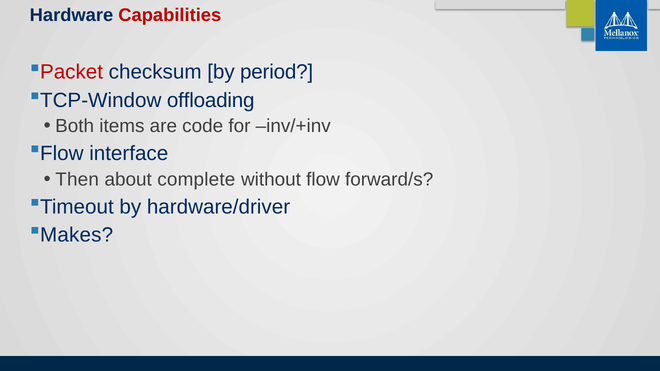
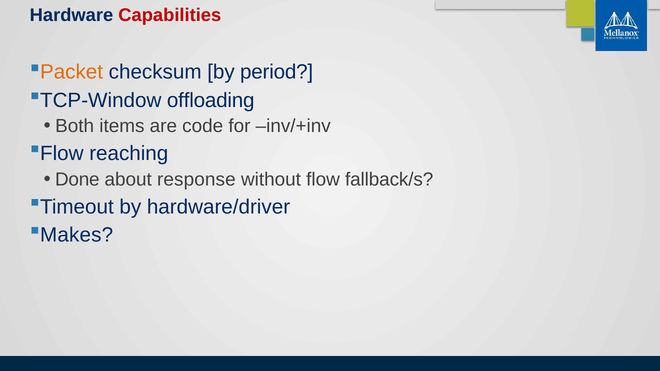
Packet colour: red -> orange
interface: interface -> reaching
Then: Then -> Done
complete: complete -> response
forward/s: forward/s -> fallback/s
